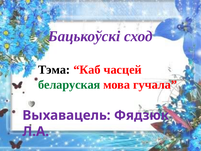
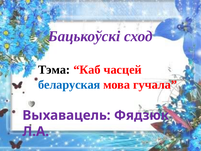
беларуская colour: green -> blue
